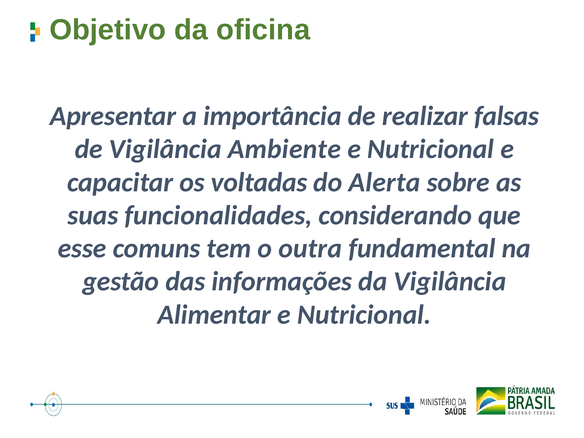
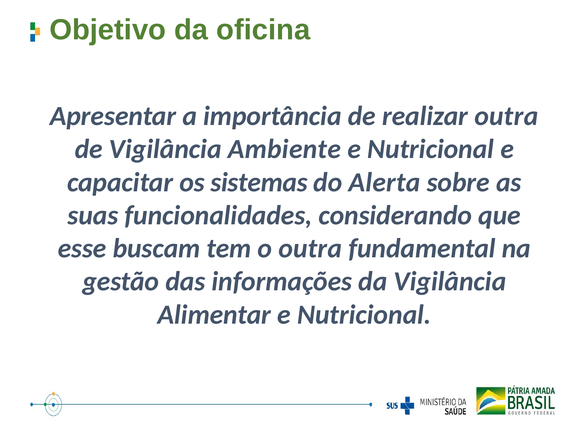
realizar falsas: falsas -> outra
voltadas: voltadas -> sistemas
comuns: comuns -> buscam
